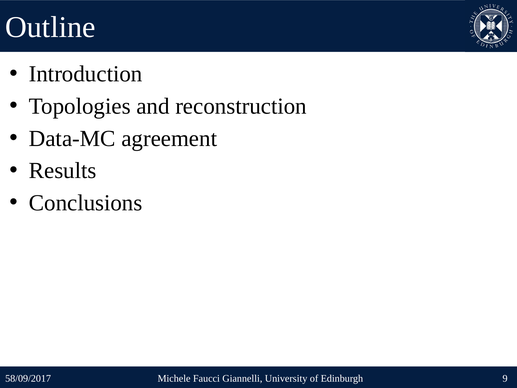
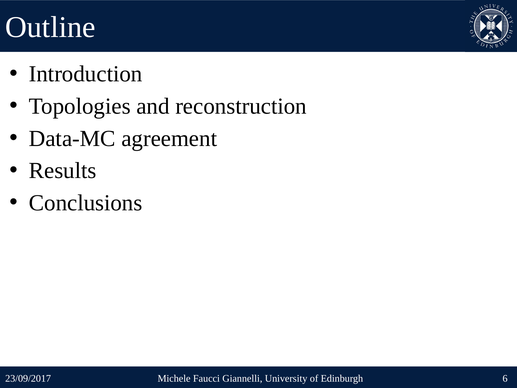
58/09/2017: 58/09/2017 -> 23/09/2017
9: 9 -> 6
